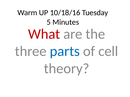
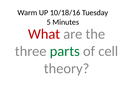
parts colour: blue -> green
